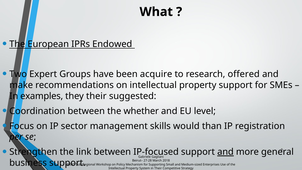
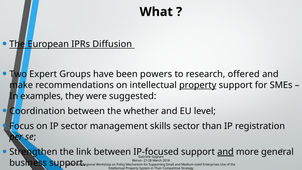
Endowed: Endowed -> Diffusion
acquire: acquire -> powers
property at (198, 85) underline: none -> present
they their: their -> were
skills would: would -> sector
